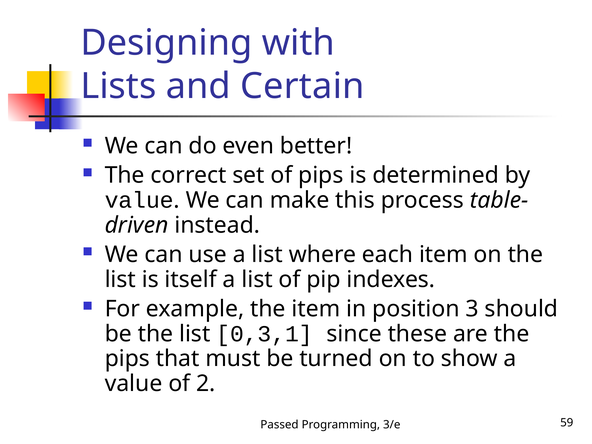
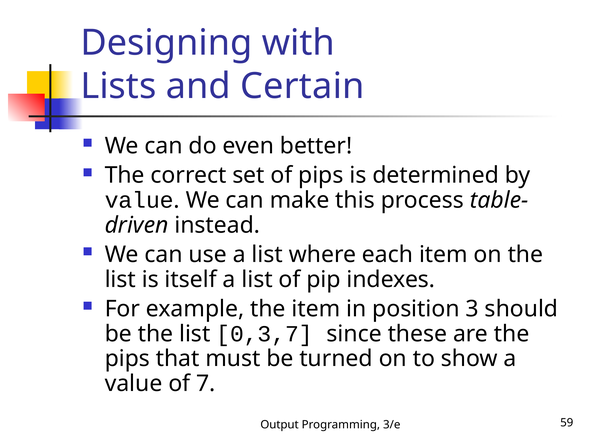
0,3,1: 0,3,1 -> 0,3,7
2: 2 -> 7
Passed: Passed -> Output
